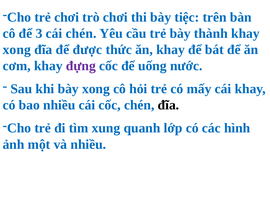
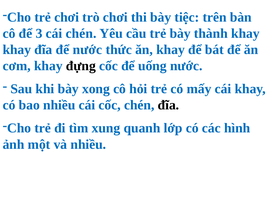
xong at (17, 50): xong -> khay
để được: được -> nước
đựng colour: purple -> black
